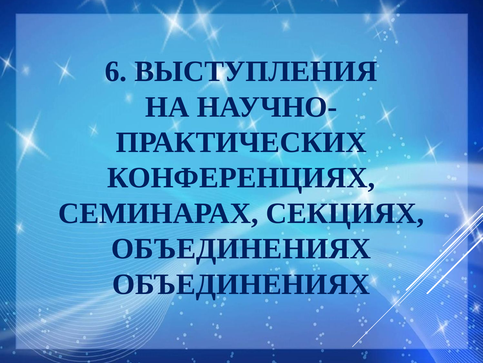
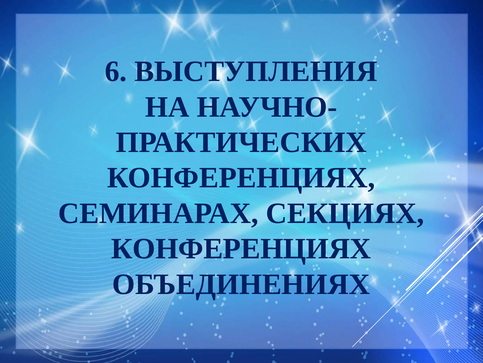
ОБЪЕДИНЕНИЯХ at (241, 248): ОБЪЕДИНЕНИЯХ -> КОНФЕРЕНЦИЯХ
